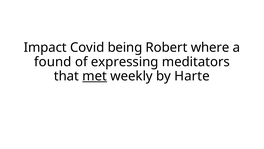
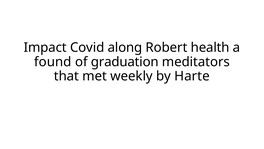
being: being -> along
where: where -> health
expressing: expressing -> graduation
met underline: present -> none
